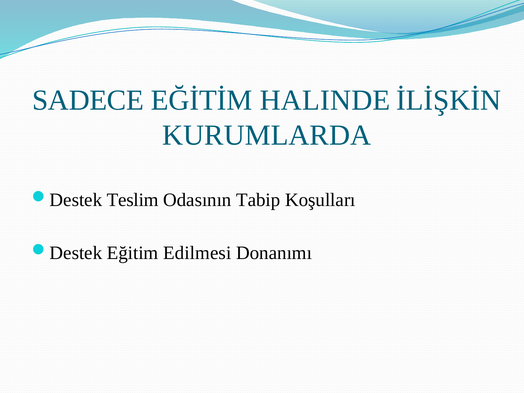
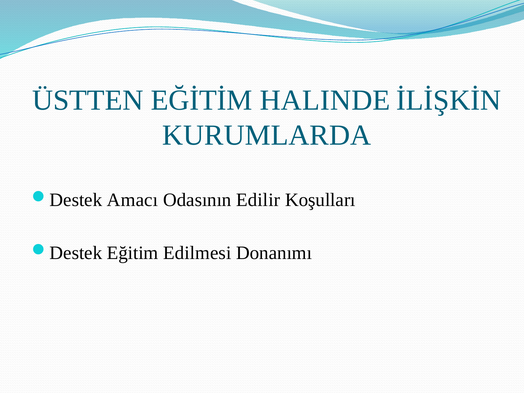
SADECE: SADECE -> ÜSTTEN
Teslim: Teslim -> Amacı
Tabip: Tabip -> Edilir
